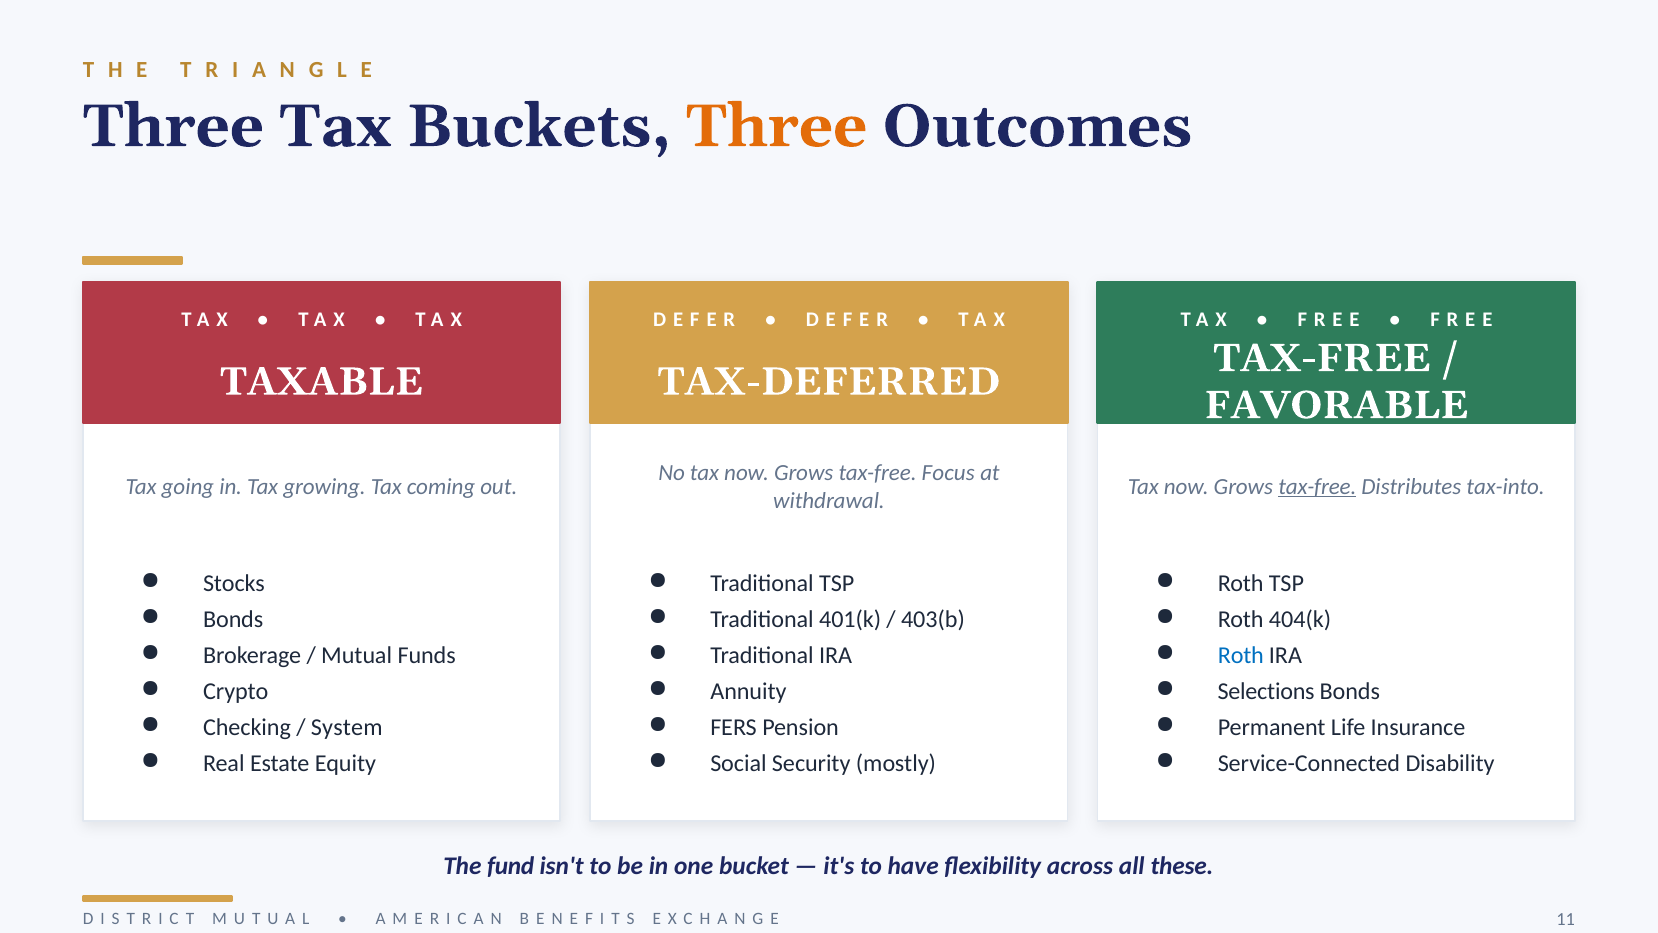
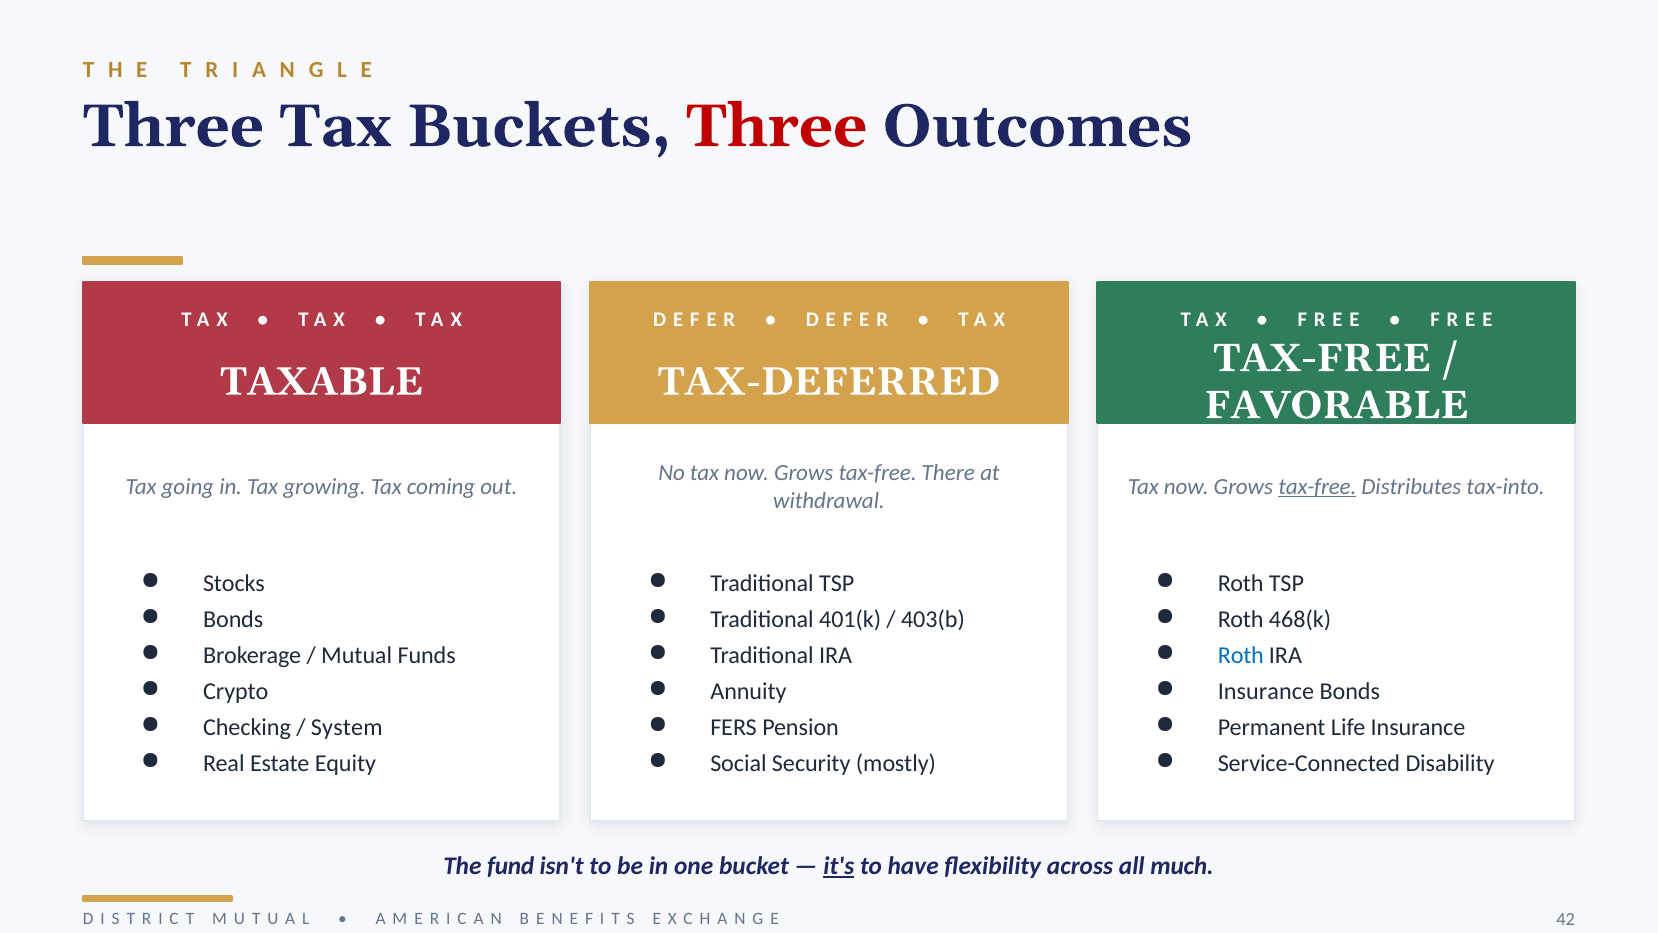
Three at (777, 126) colour: orange -> red
Focus: Focus -> There
404(k: 404(k -> 468(k
Selections at (1266, 691): Selections -> Insurance
it's underline: none -> present
these: these -> much
11: 11 -> 42
